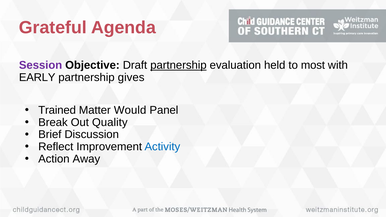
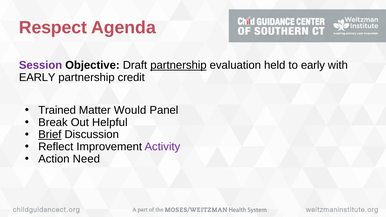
Grateful: Grateful -> Respect
to most: most -> early
gives: gives -> credit
Quality: Quality -> Helpful
Brief underline: none -> present
Activity colour: blue -> purple
Away: Away -> Need
